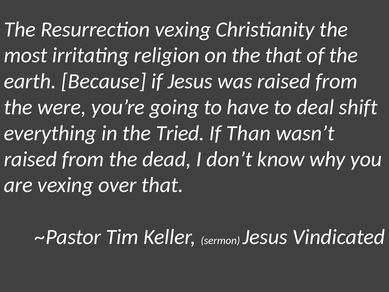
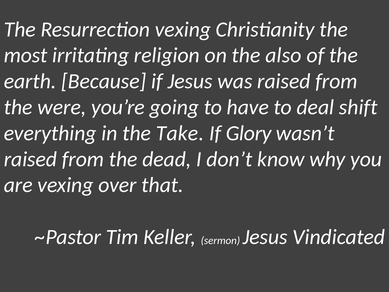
the that: that -> also
Tried: Tried -> Take
Than: Than -> Glory
